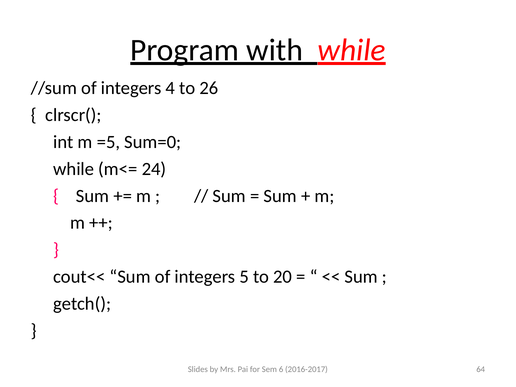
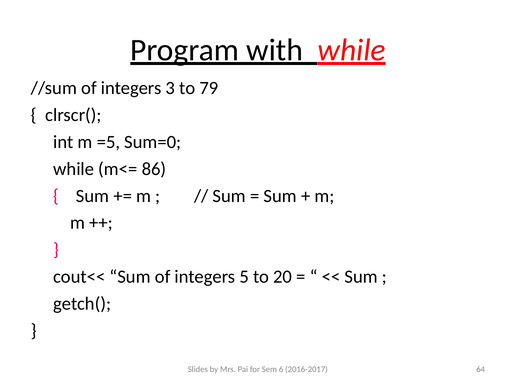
4: 4 -> 3
26: 26 -> 79
24: 24 -> 86
